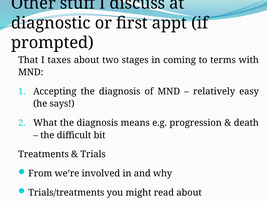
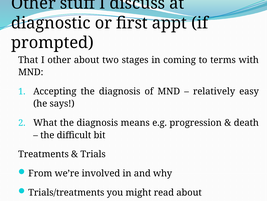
I taxes: taxes -> other
